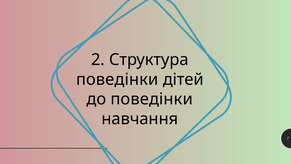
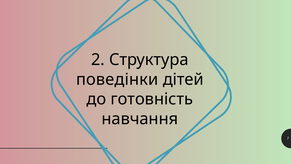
до поведінки: поведінки -> готовність
